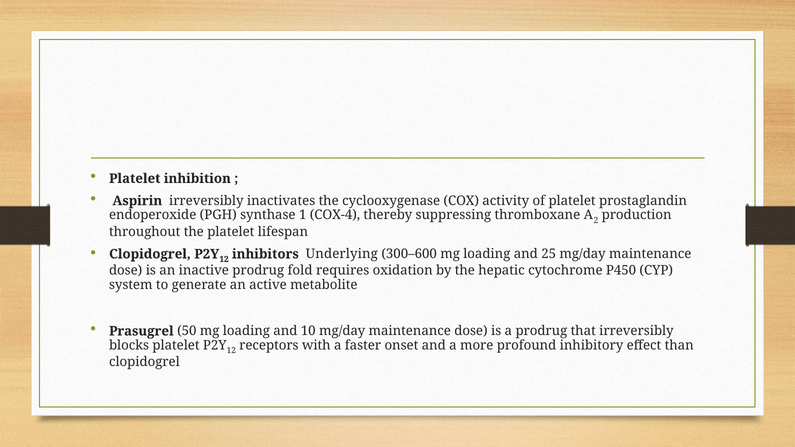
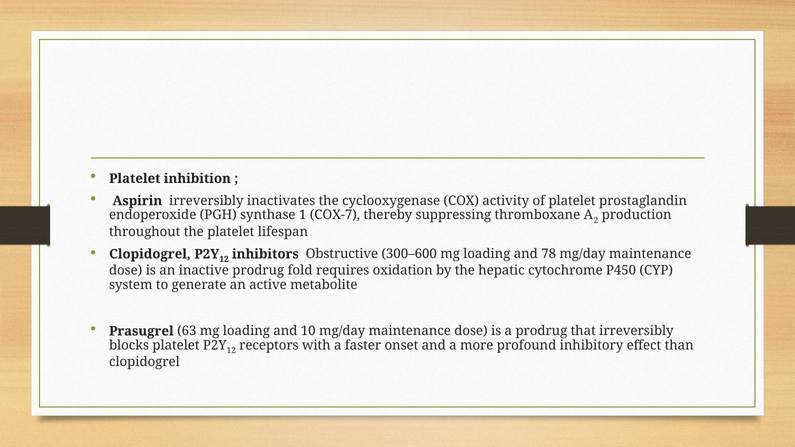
COX-4: COX-4 -> COX-7
Underlying: Underlying -> Obstructive
25: 25 -> 78
50: 50 -> 63
